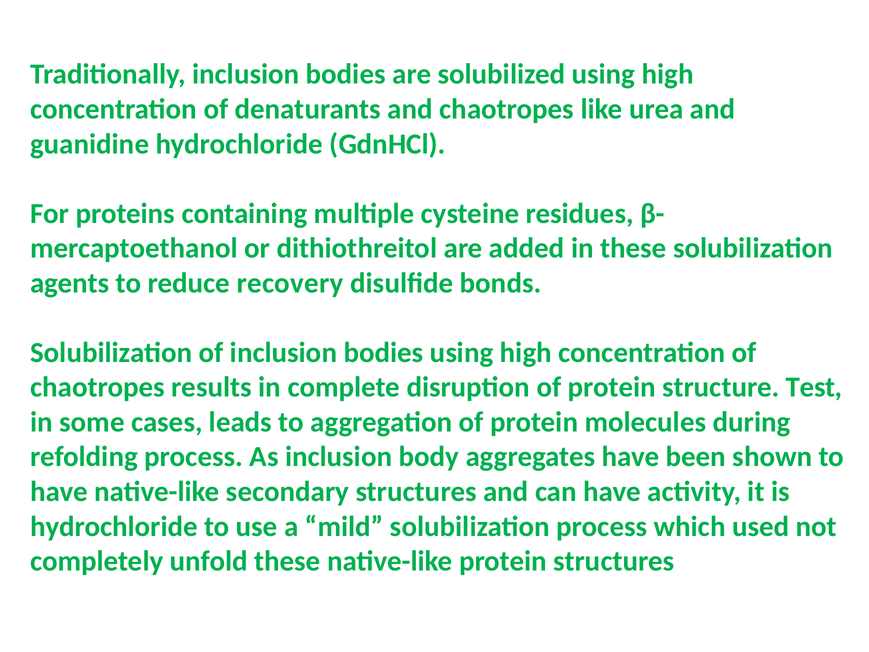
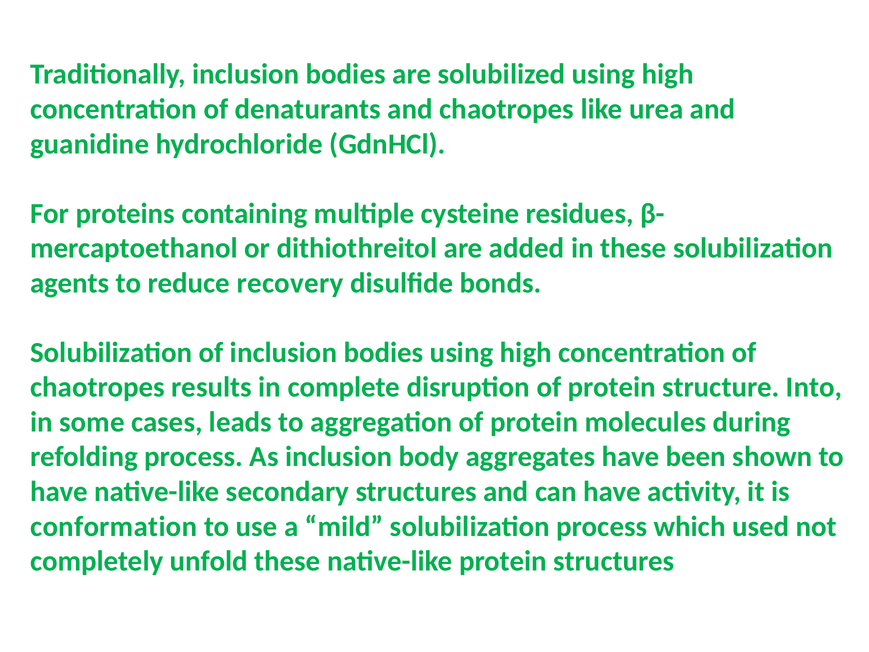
Test: Test -> Into
hydrochloride at (114, 526): hydrochloride -> conformation
